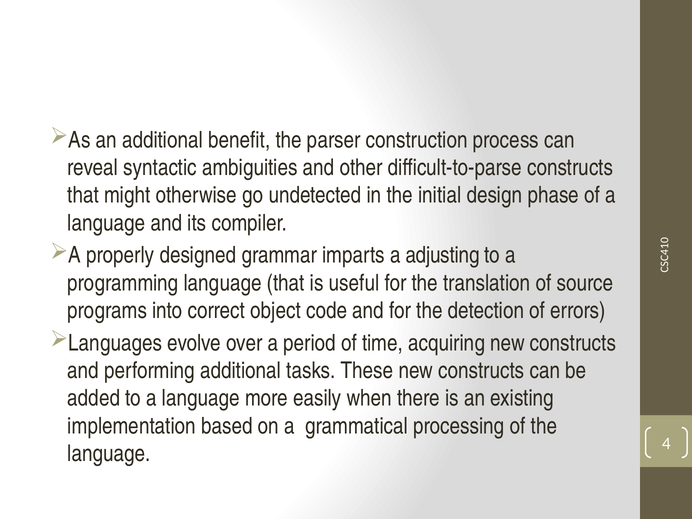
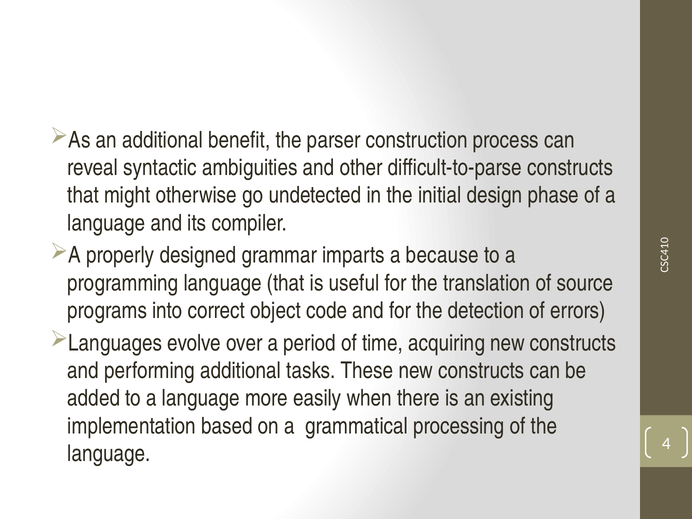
adjusting: adjusting -> because
